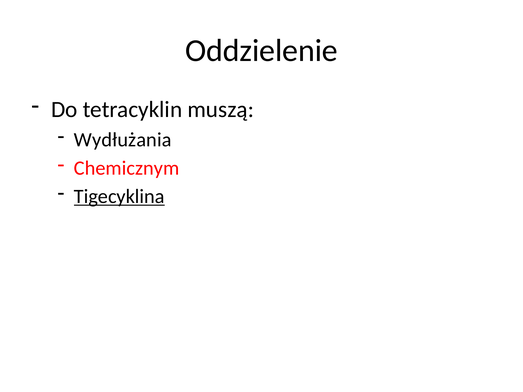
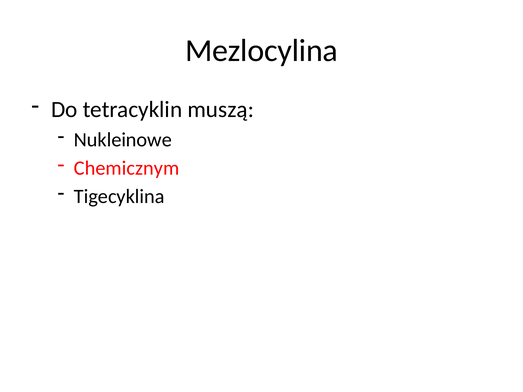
Oddzielenie: Oddzielenie -> Mezlocylina
Wydłużania: Wydłużania -> Nukleinowe
Tigecyklina underline: present -> none
